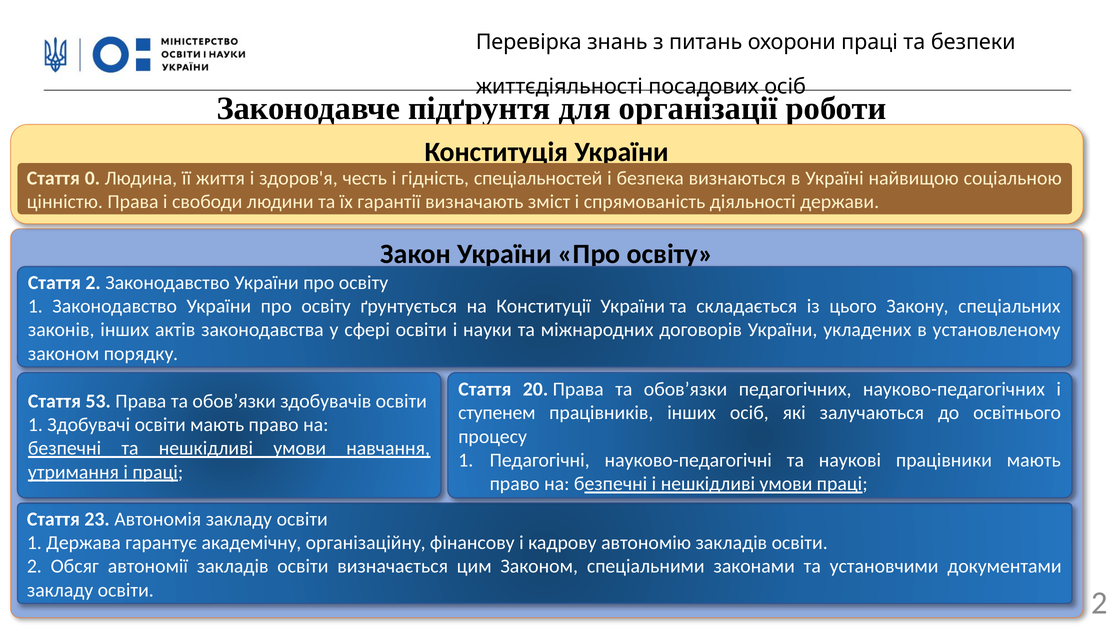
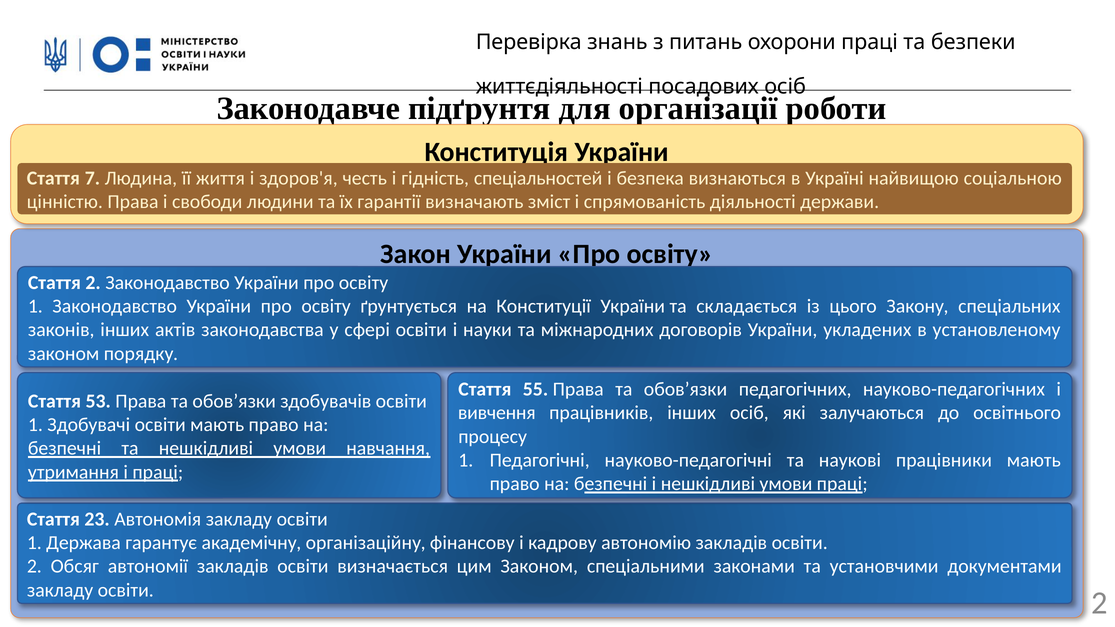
0: 0 -> 7
20: 20 -> 55
ступенем: ступенем -> вивчення
